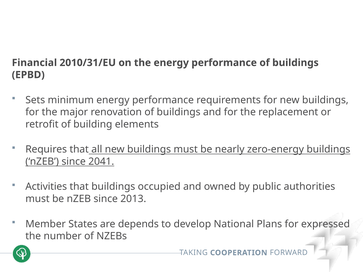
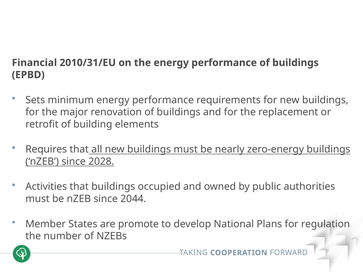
2041: 2041 -> 2028
2013: 2013 -> 2044
depends: depends -> promote
expressed: expressed -> regulation
